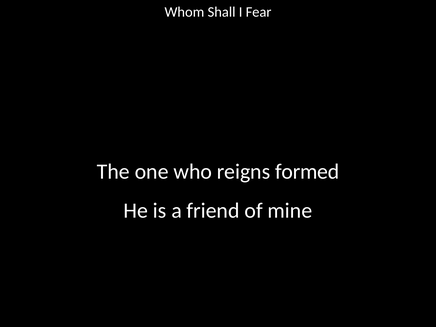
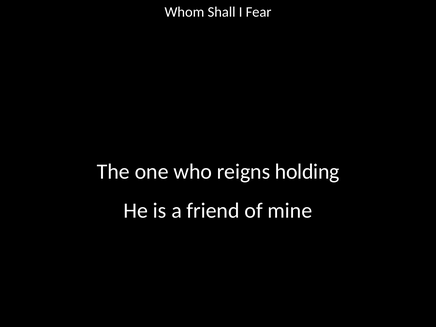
formed: formed -> holding
